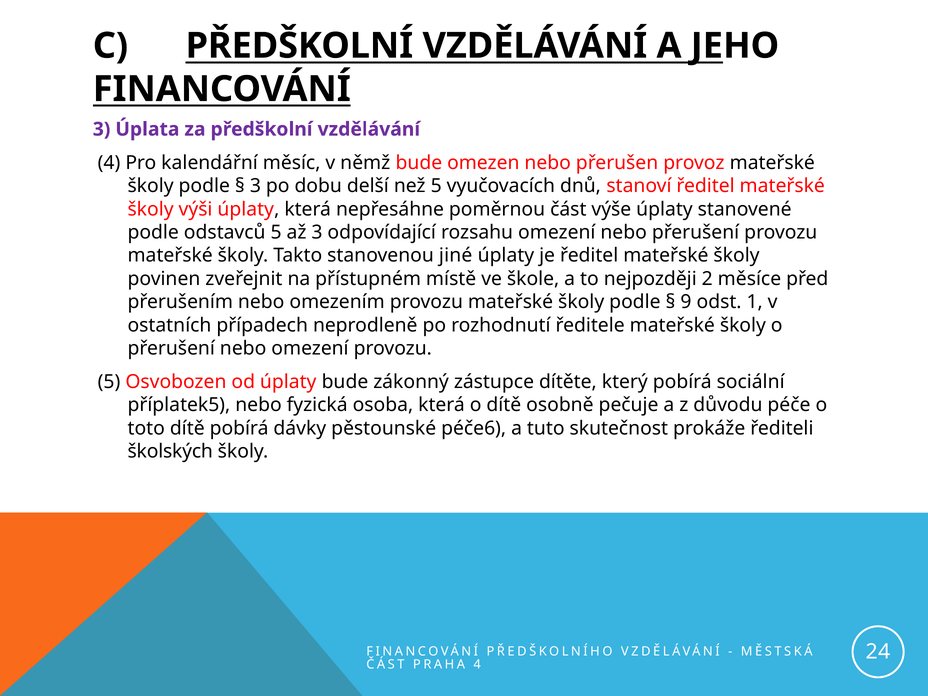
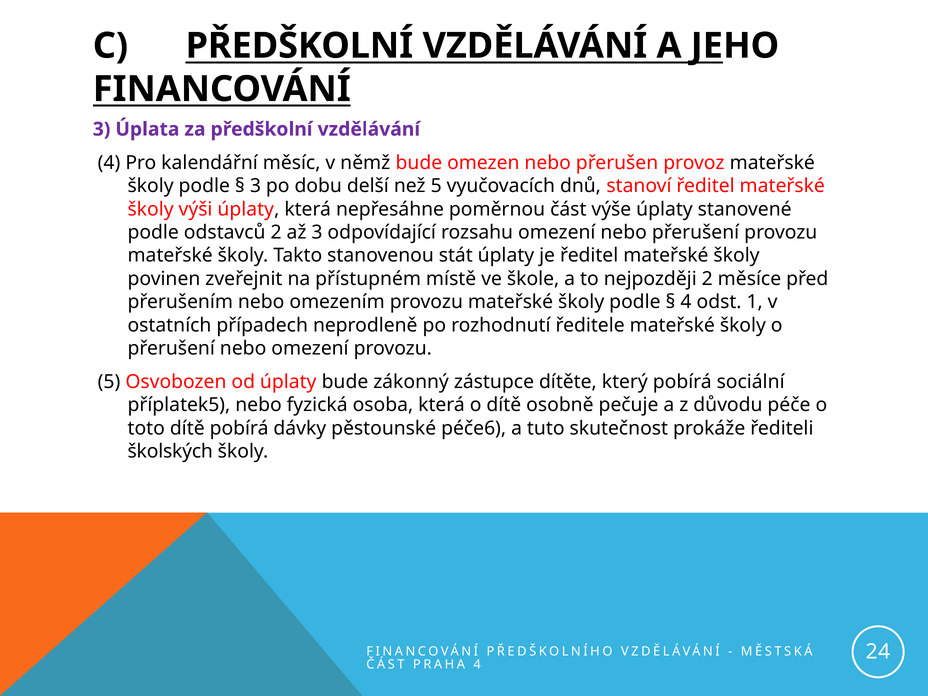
odstavců 5: 5 -> 2
jiné: jiné -> stát
9 at (686, 302): 9 -> 4
